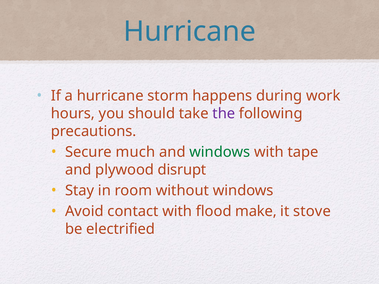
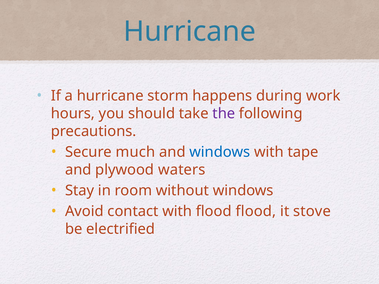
windows at (220, 152) colour: green -> blue
disrupt: disrupt -> waters
flood make: make -> flood
